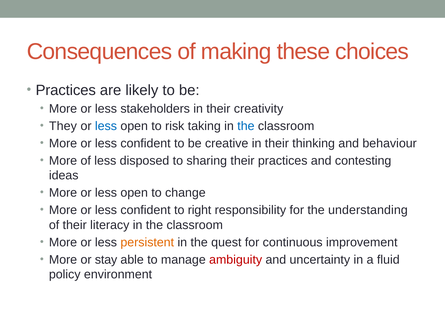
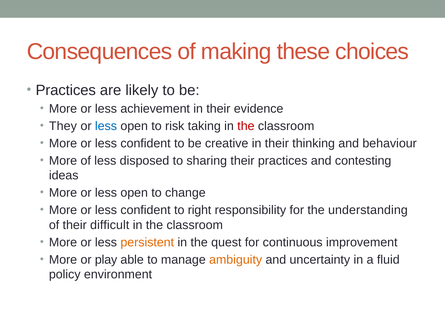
stakeholders: stakeholders -> achievement
creativity: creativity -> evidence
the at (246, 126) colour: blue -> red
literacy: literacy -> difficult
stay: stay -> play
ambiguity colour: red -> orange
